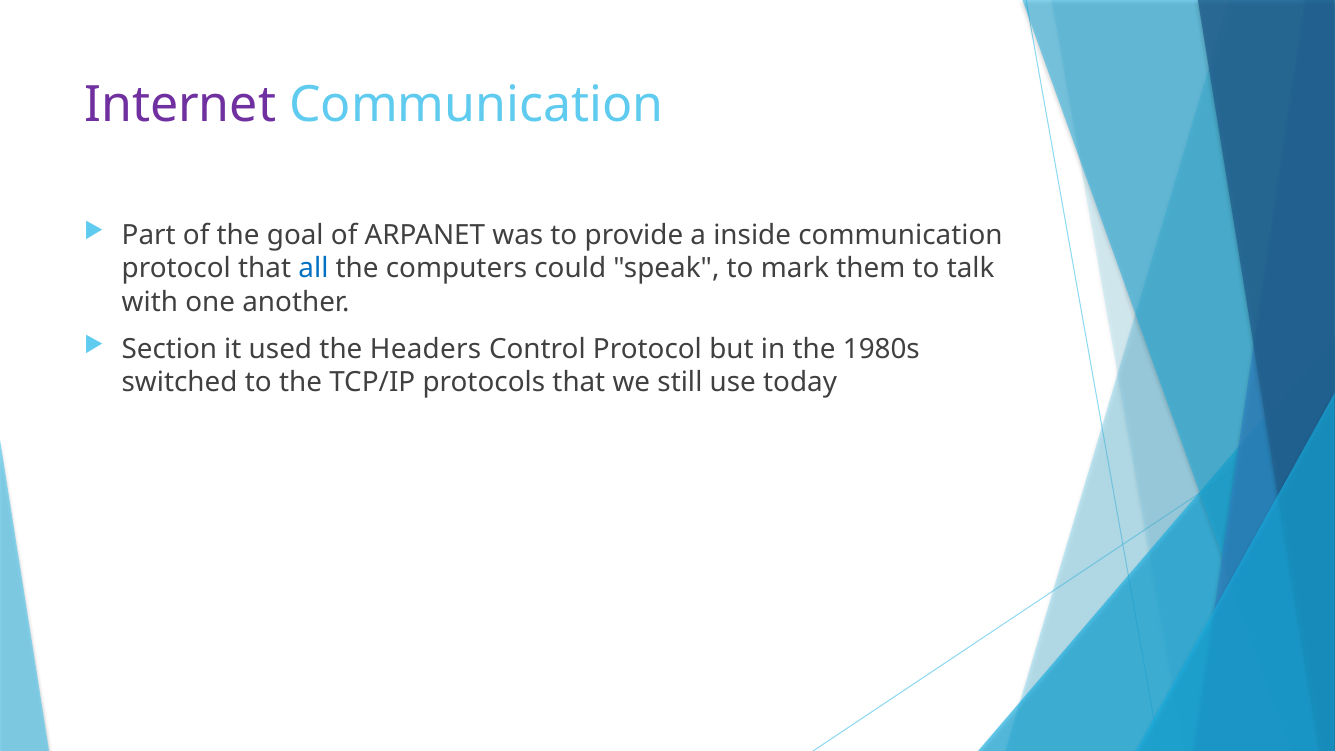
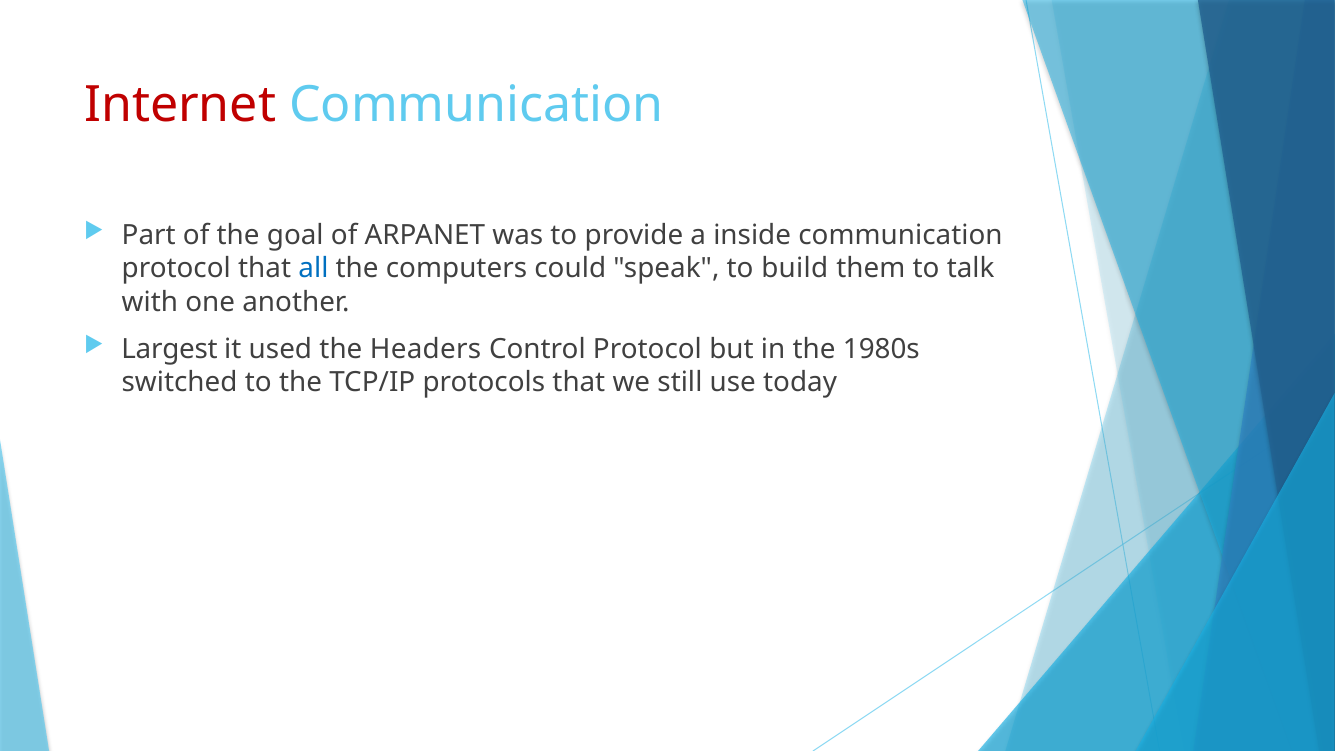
Internet colour: purple -> red
mark: mark -> build
Section: Section -> Largest
